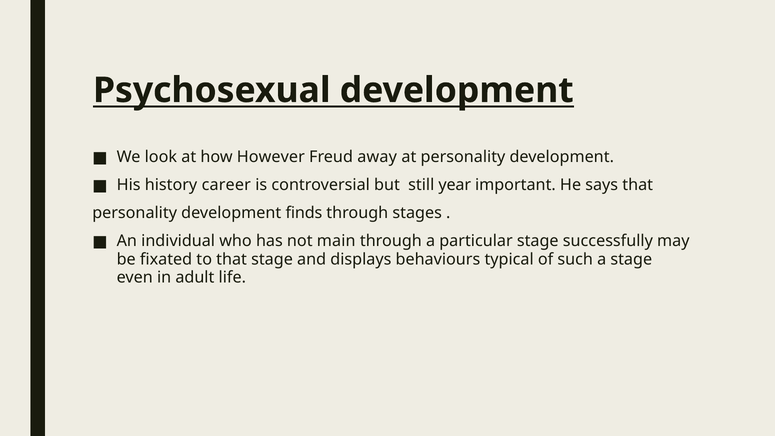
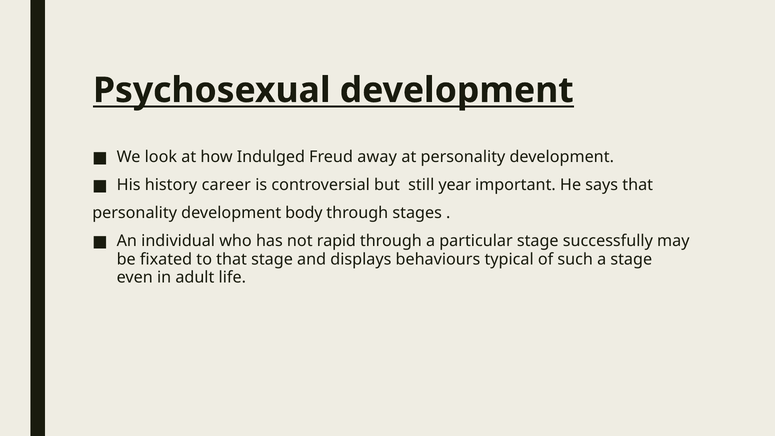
However: However -> Indulged
finds: finds -> body
main: main -> rapid
